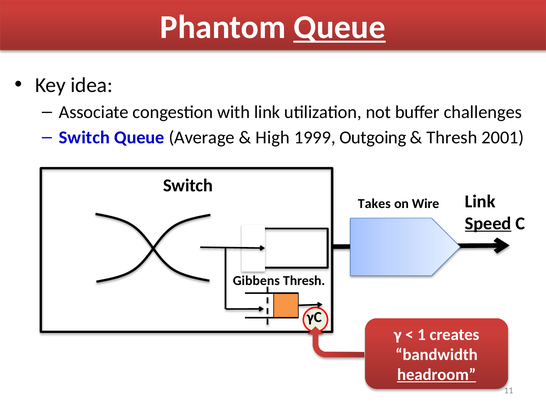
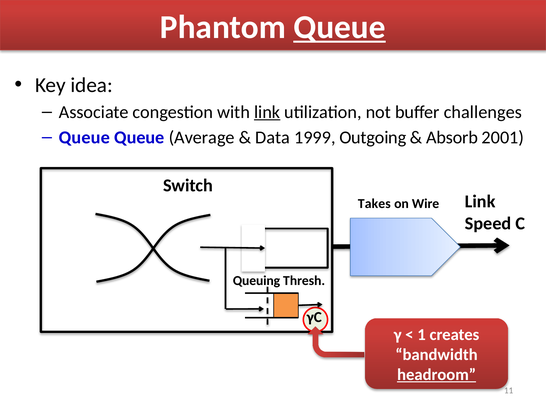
link at (267, 112) underline: none -> present
Switch at (84, 138): Switch -> Queue
High: High -> Data
Thresh at (452, 138): Thresh -> Absorb
Speed underline: present -> none
Gibbens: Gibbens -> Queuing
